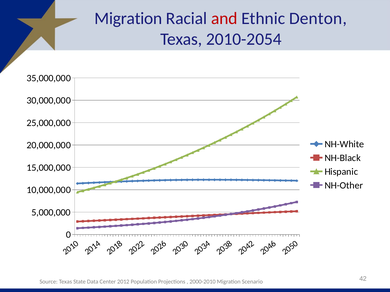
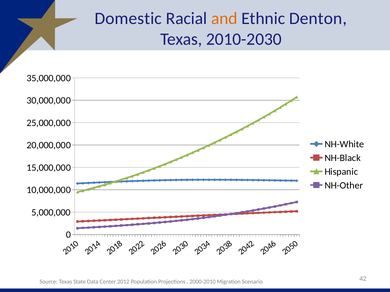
Migration at (128, 18): Migration -> Domestic
and colour: red -> orange
2010-2054: 2010-2054 -> 2010-2030
